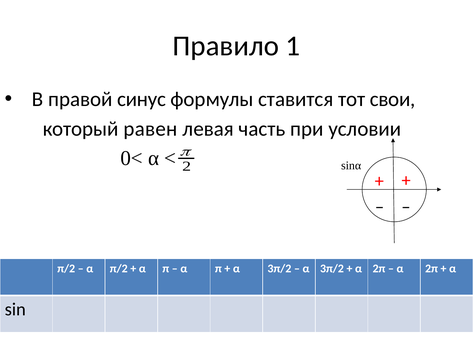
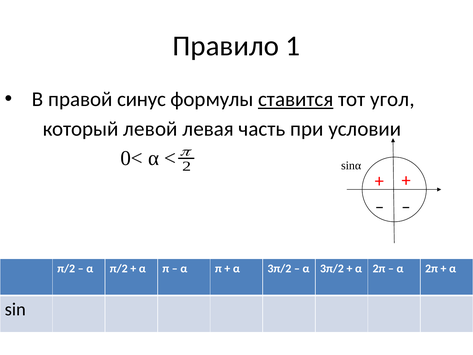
ставится underline: none -> present
свои: свои -> угол
равен: равен -> левой
